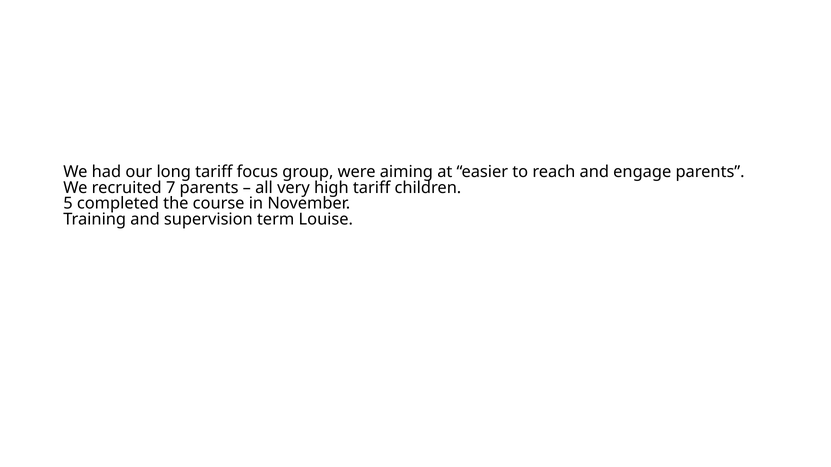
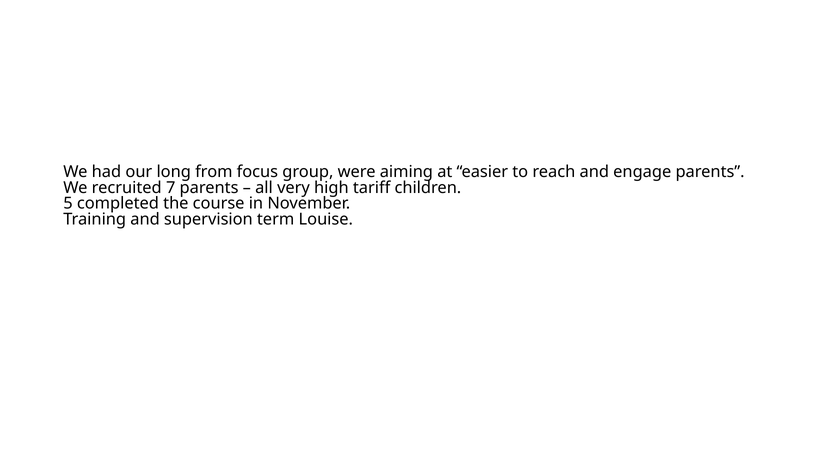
long tariff: tariff -> from
